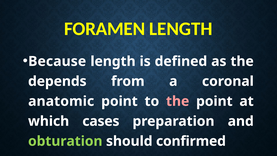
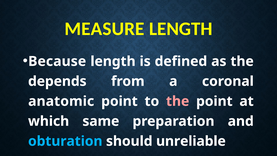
FORAMEN: FORAMEN -> MEASURE
cases: cases -> same
obturation colour: light green -> light blue
confirmed: confirmed -> unreliable
